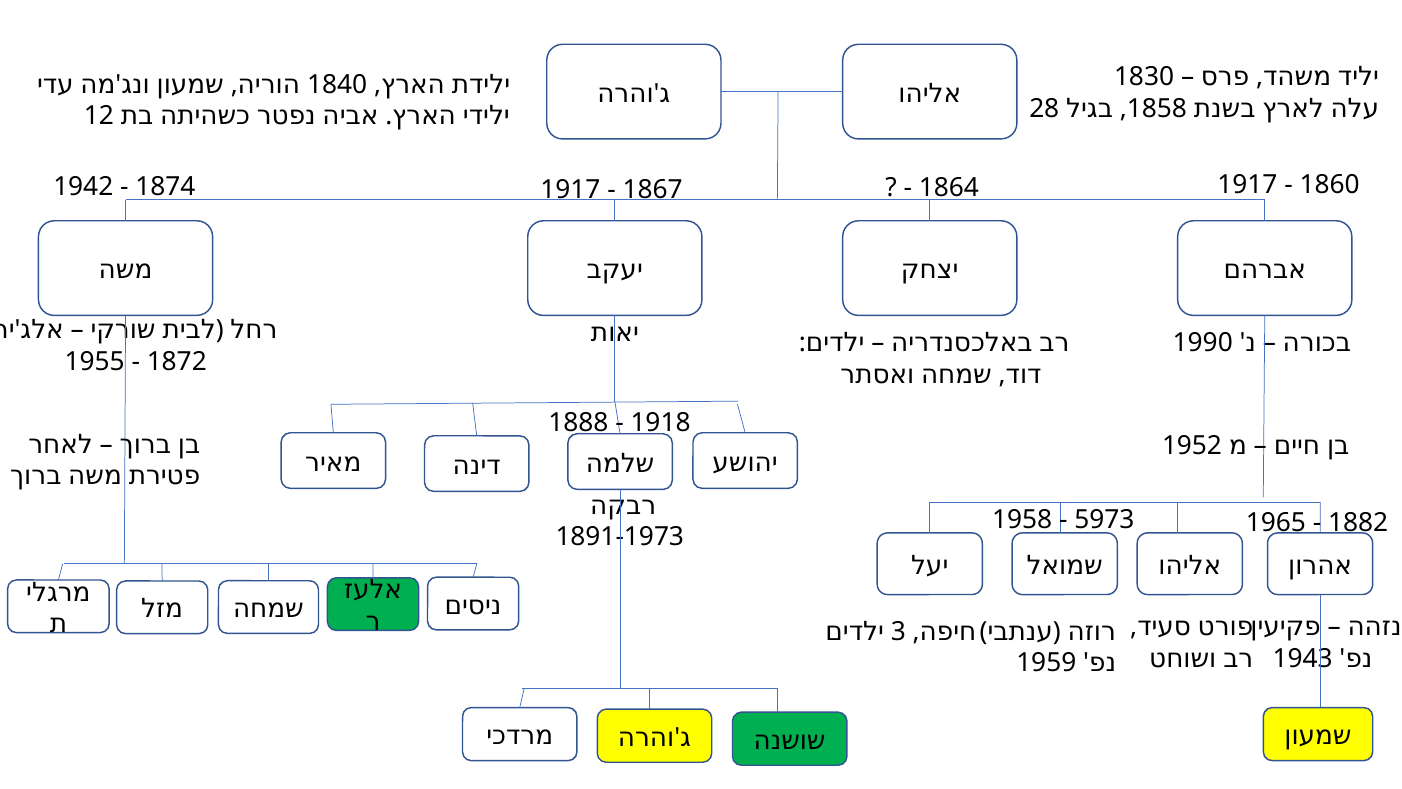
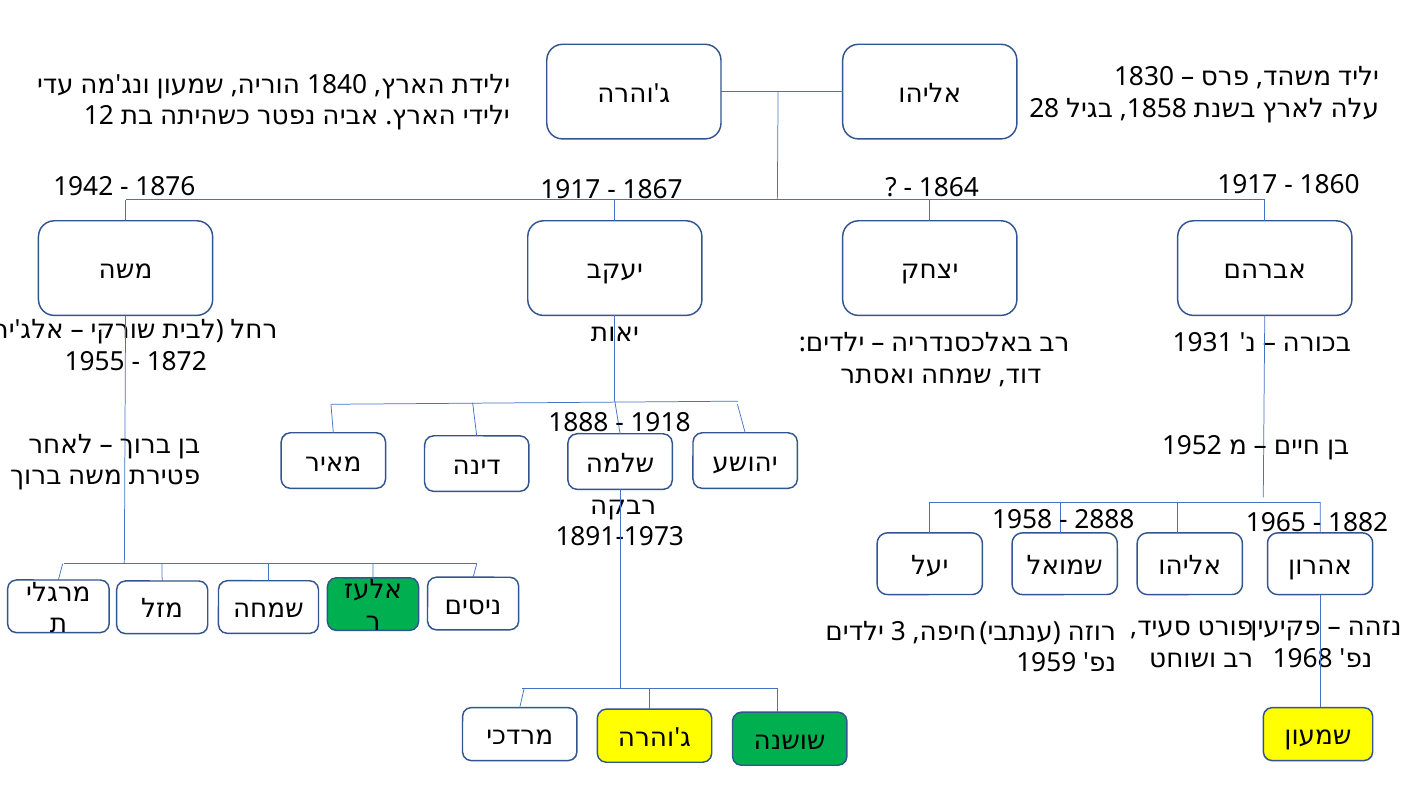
1874: 1874 -> 1876
1990: 1990 -> 1931
5973: 5973 -> 2888
1943: 1943 -> 1968
